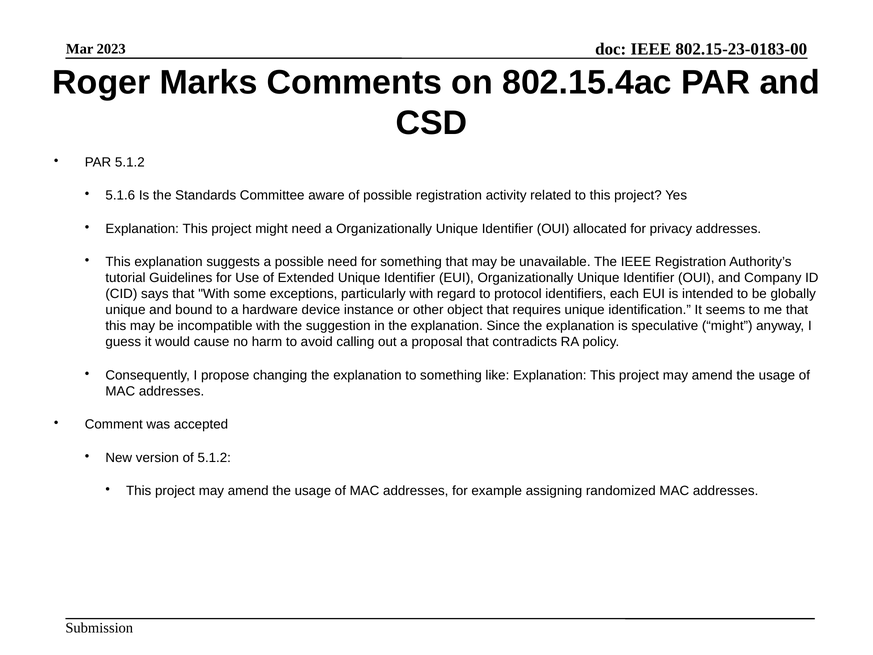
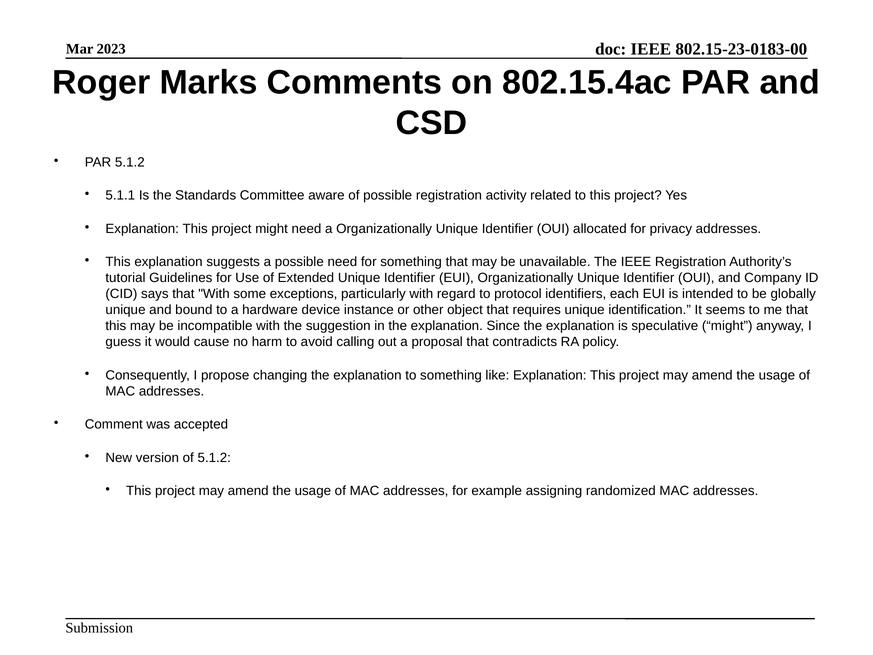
5.1.6: 5.1.6 -> 5.1.1
